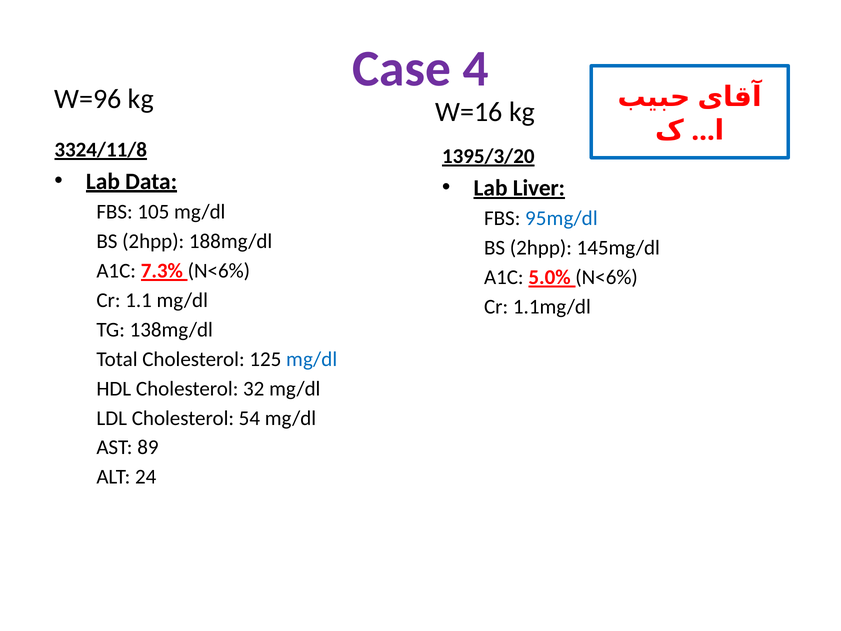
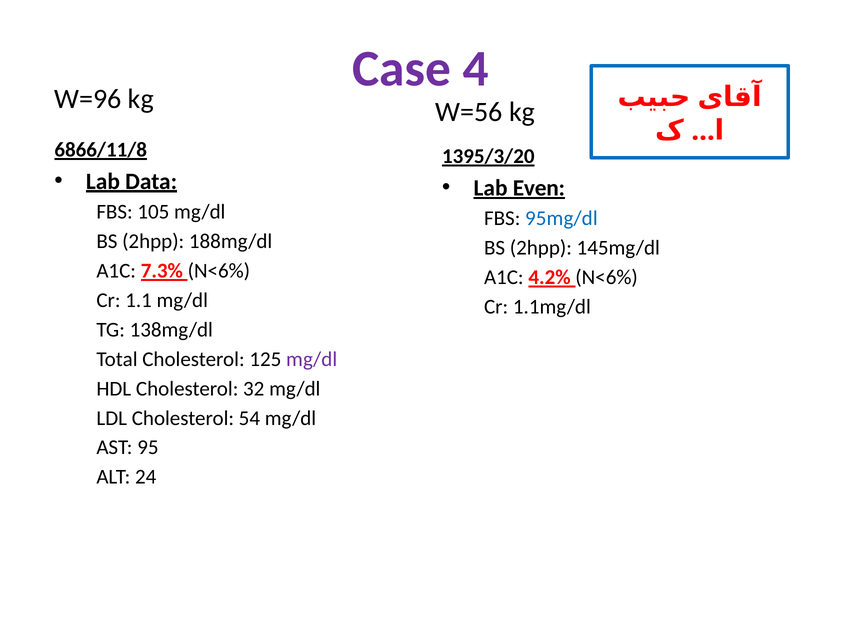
W=16: W=16 -> W=56
3324/11/8: 3324/11/8 -> 6866/11/8
Liver: Liver -> Even
5.0%: 5.0% -> 4.2%
mg/dl at (312, 359) colour: blue -> purple
89: 89 -> 95
